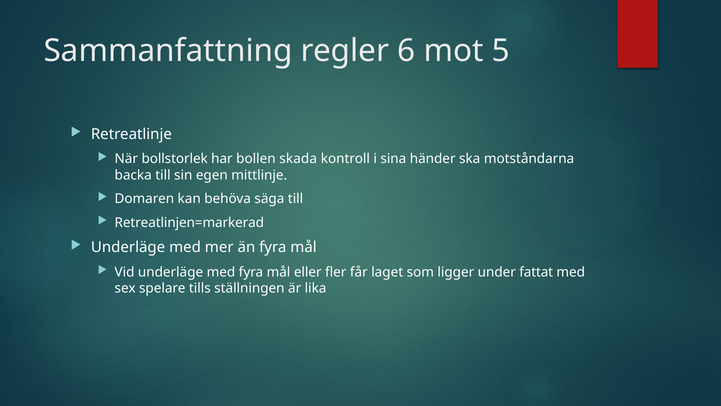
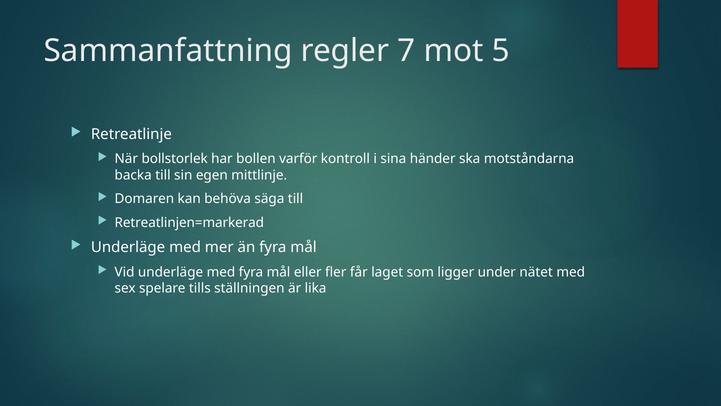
6: 6 -> 7
skada: skada -> varför
fattat: fattat -> nätet
